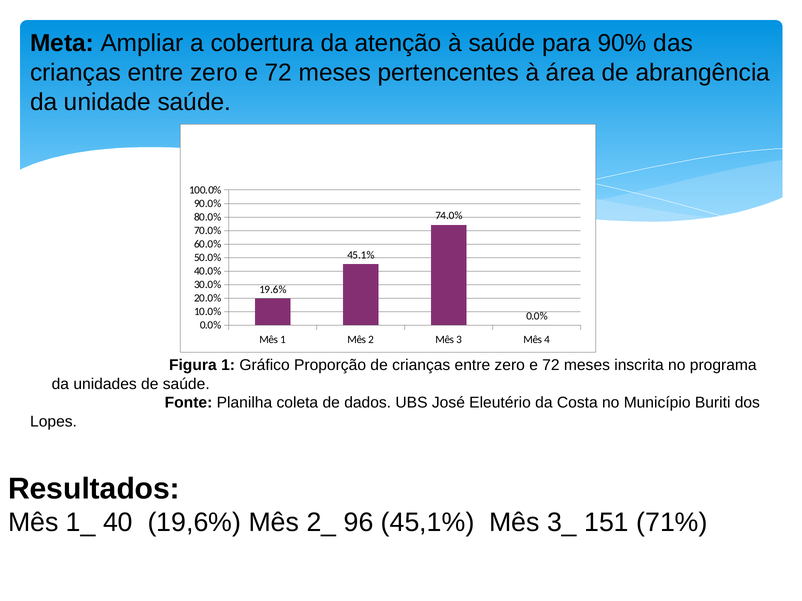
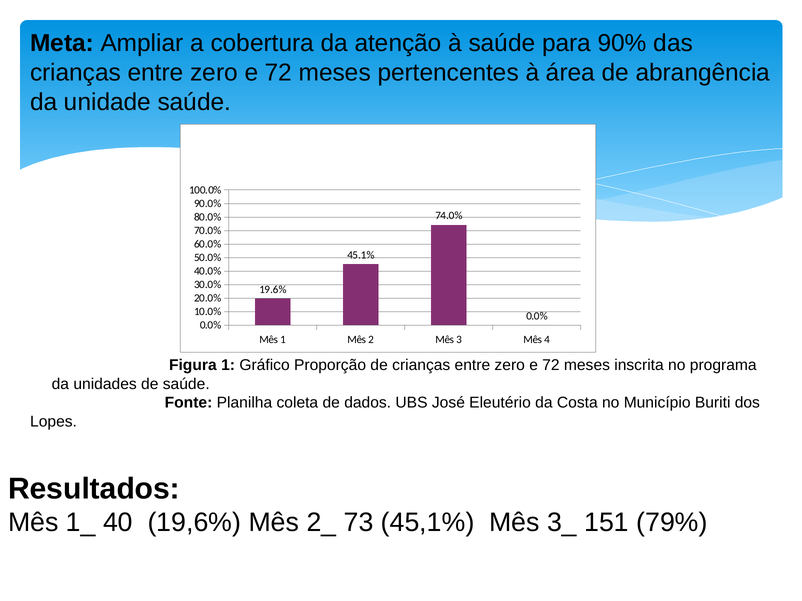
96: 96 -> 73
71%: 71% -> 79%
